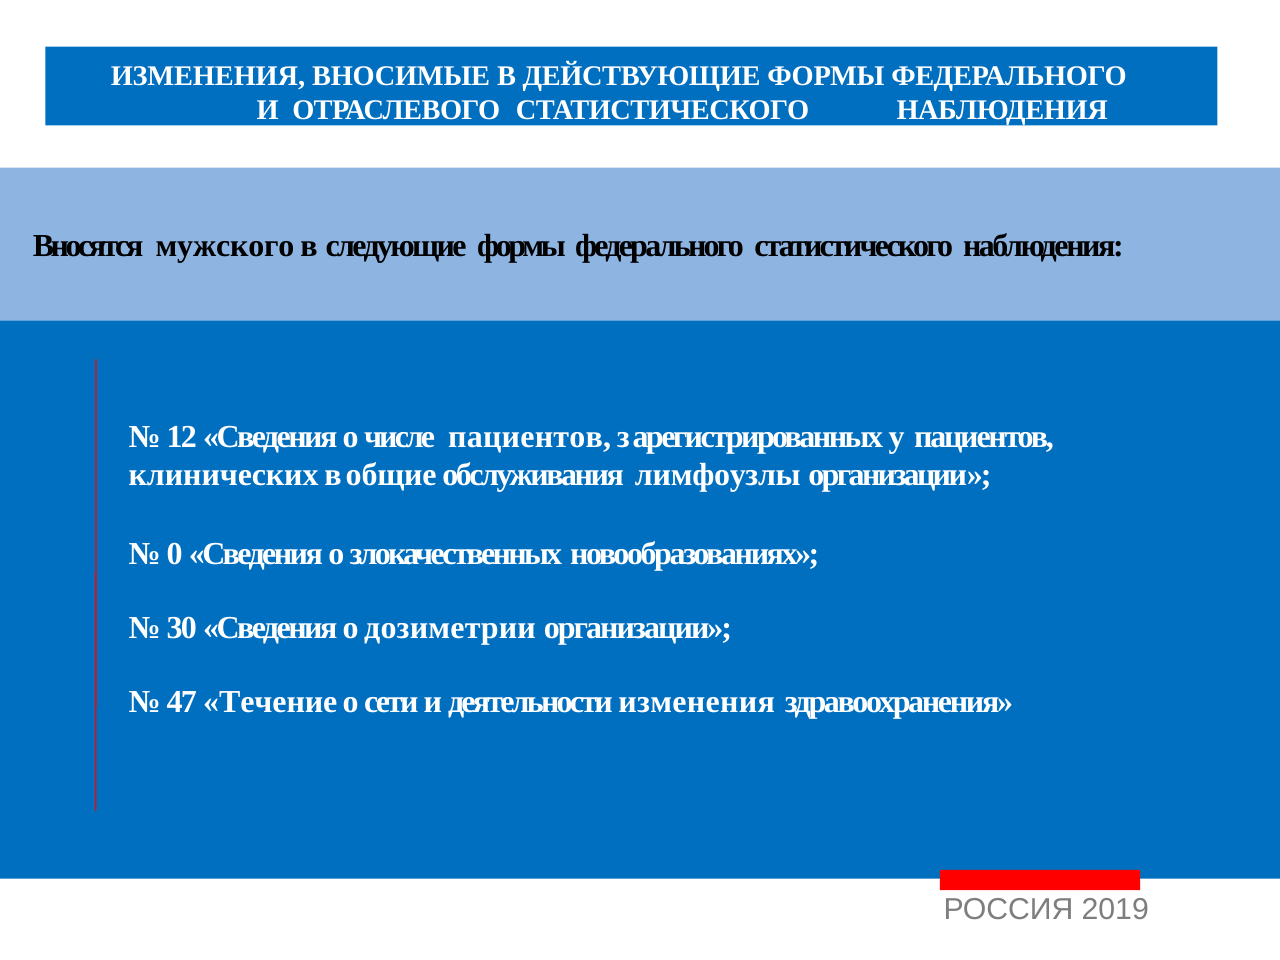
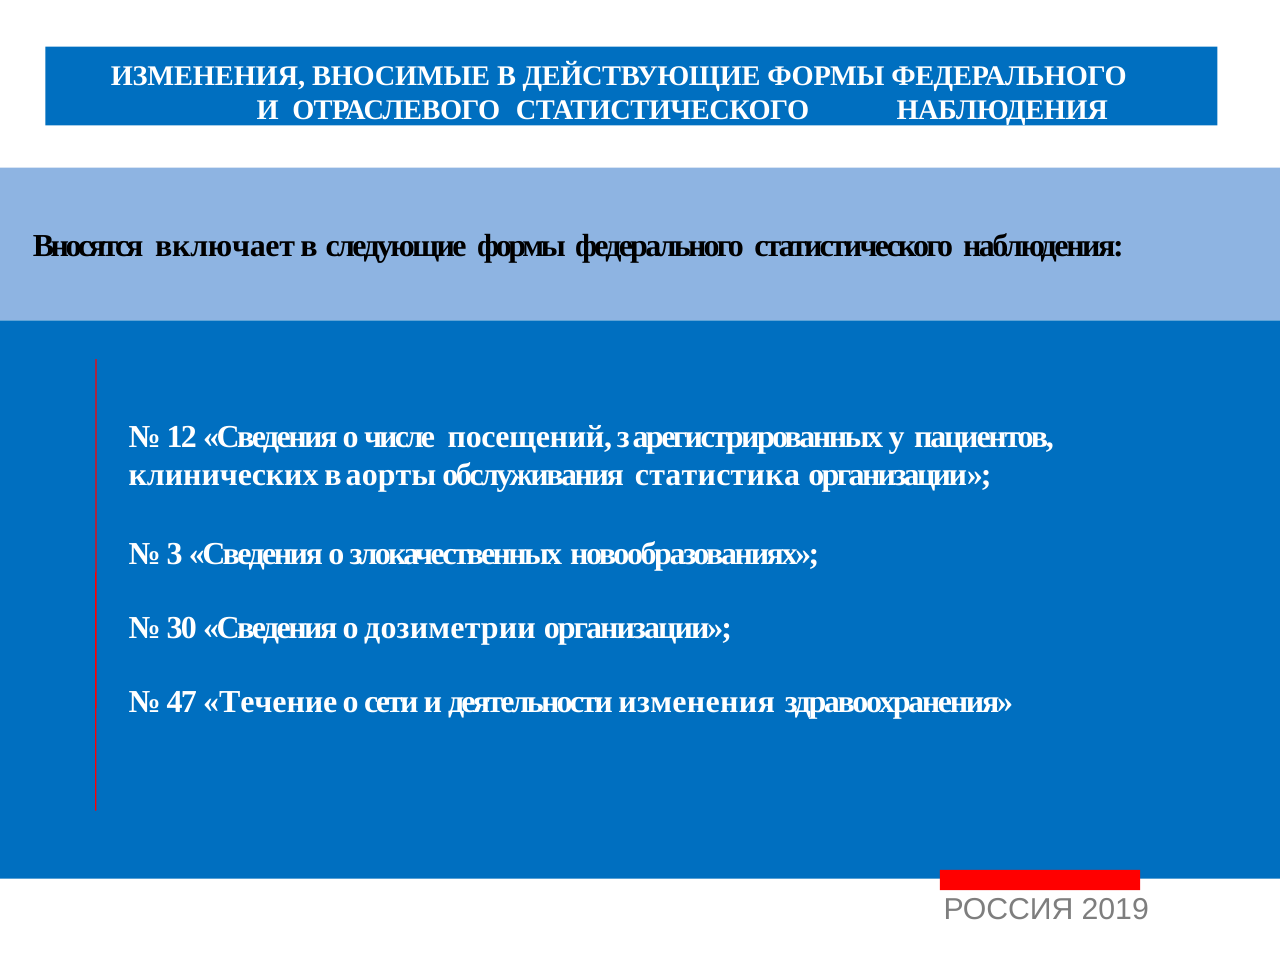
мужского: мужского -> включает
числе пациентов: пациентов -> посещений
общие: общие -> аорты
лимфоузлы: лимфоузлы -> статистика
0: 0 -> 3
